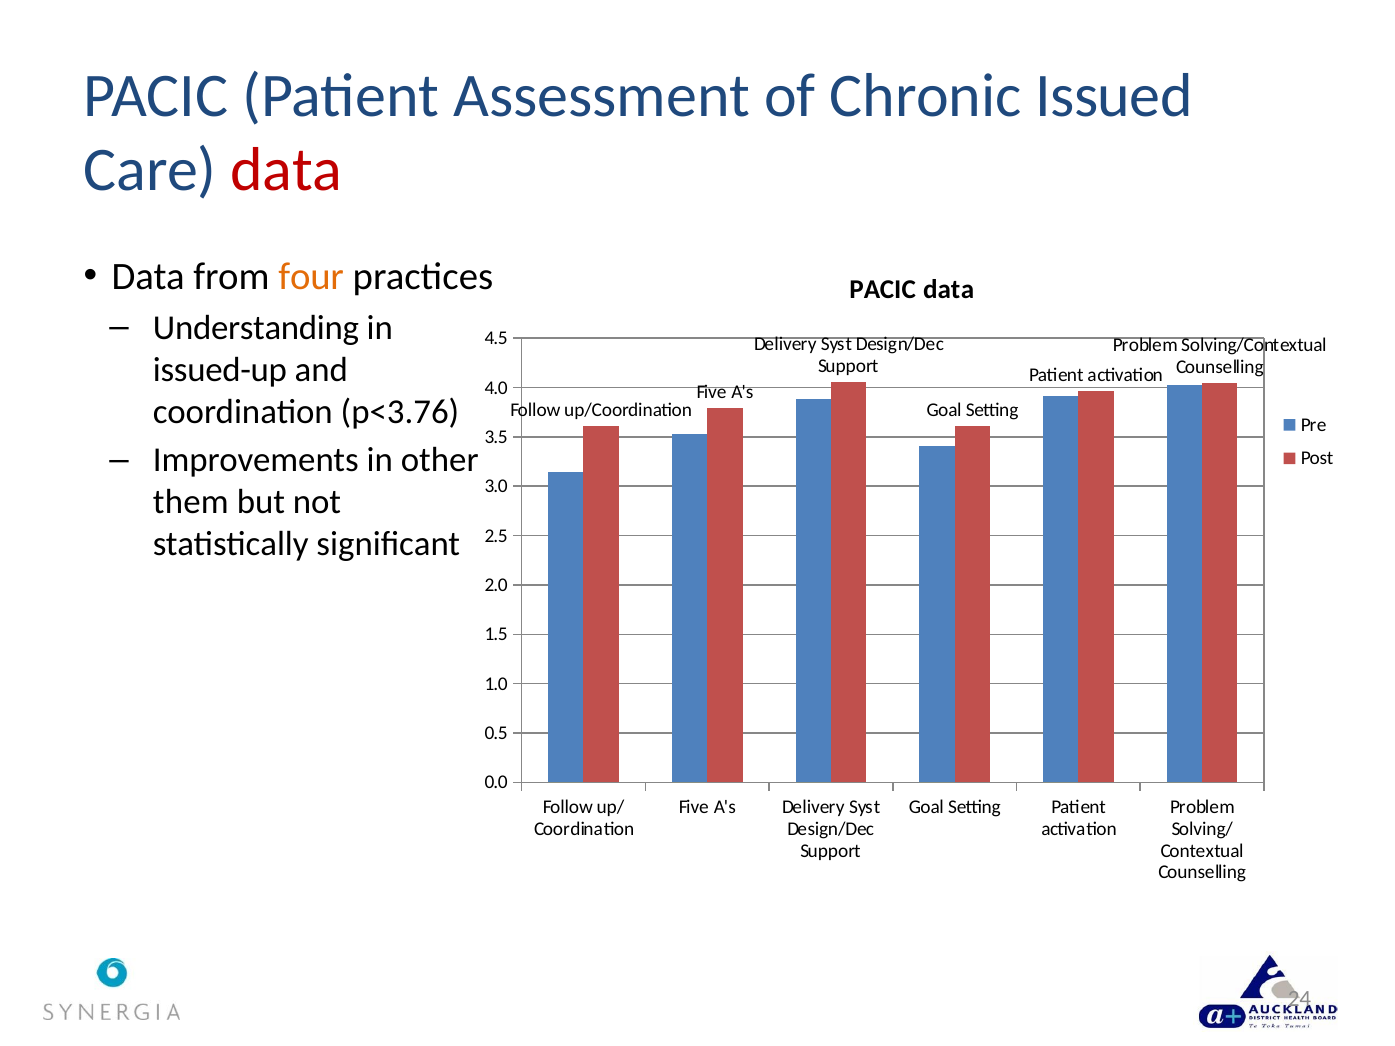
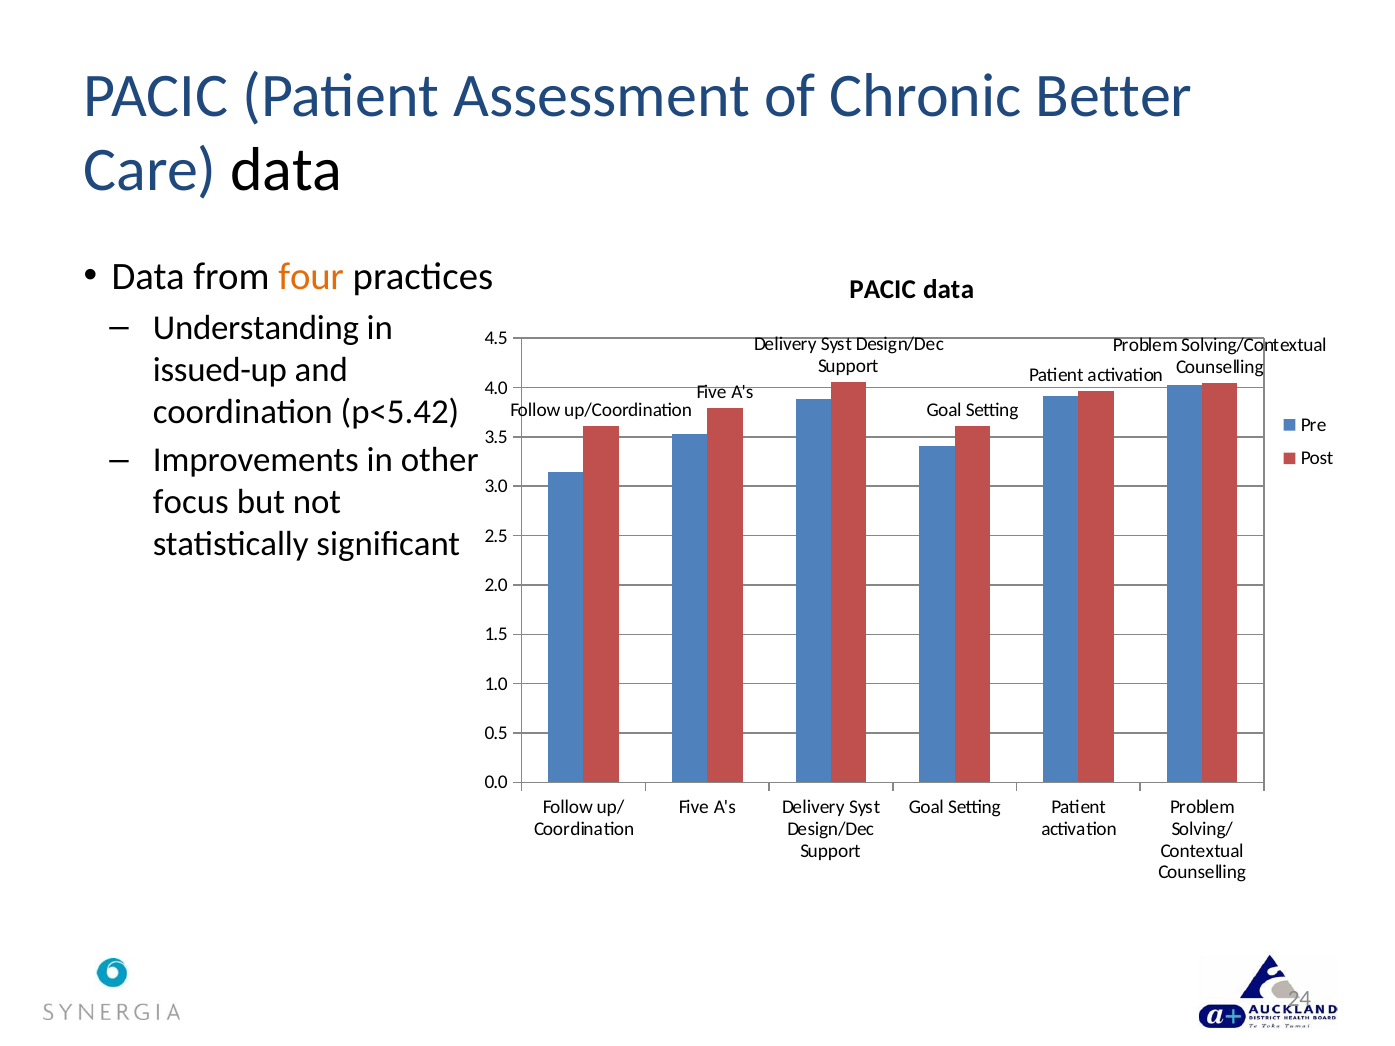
Issued: Issued -> Better
data at (287, 171) colour: red -> black
p<3.76: p<3.76 -> p<5.42
them: them -> focus
